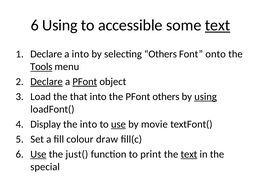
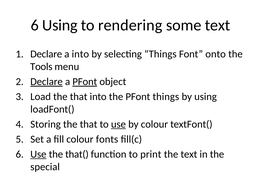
accessible: accessible -> rendering
text at (218, 25) underline: present -> none
selecting Others: Others -> Things
Tools underline: present -> none
PFont others: others -> things
using at (206, 97) underline: present -> none
Display: Display -> Storing
into at (89, 124): into -> that
by movie: movie -> colour
draw: draw -> fonts
just(: just( -> that(
text at (189, 154) underline: present -> none
